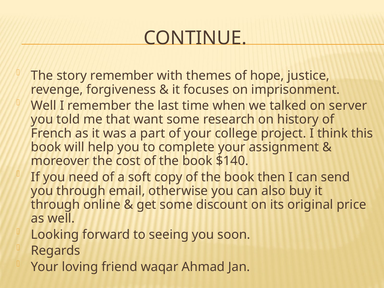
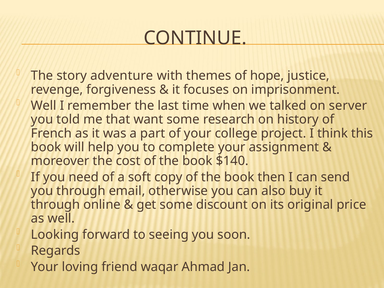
story remember: remember -> adventure
